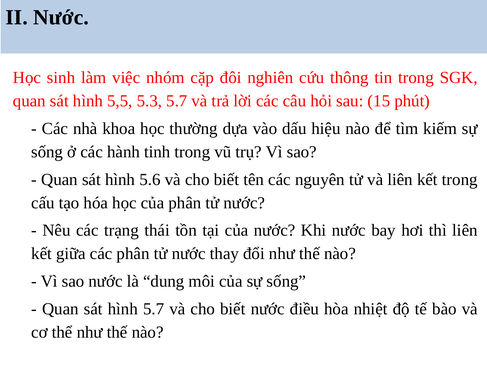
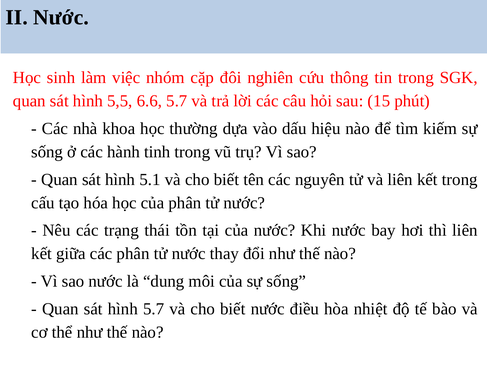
5.3: 5.3 -> 6.6
5.6: 5.6 -> 5.1
